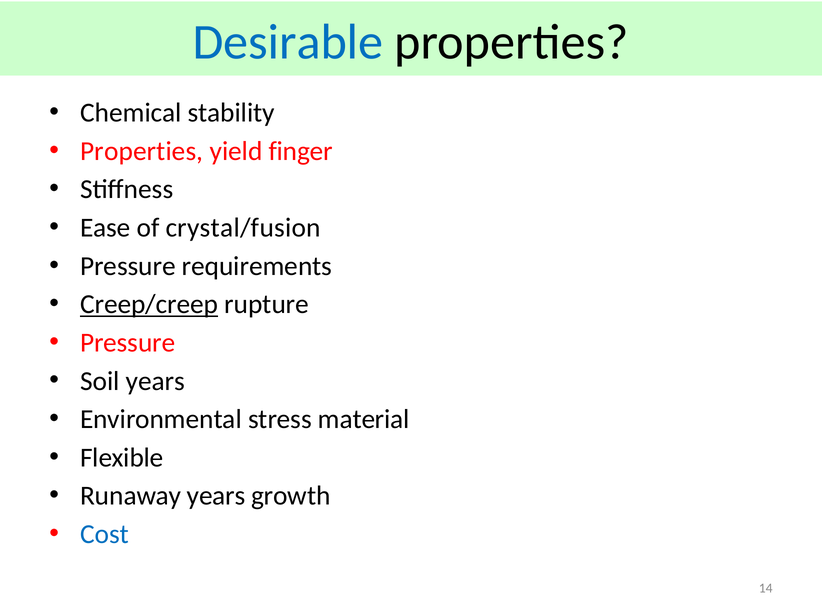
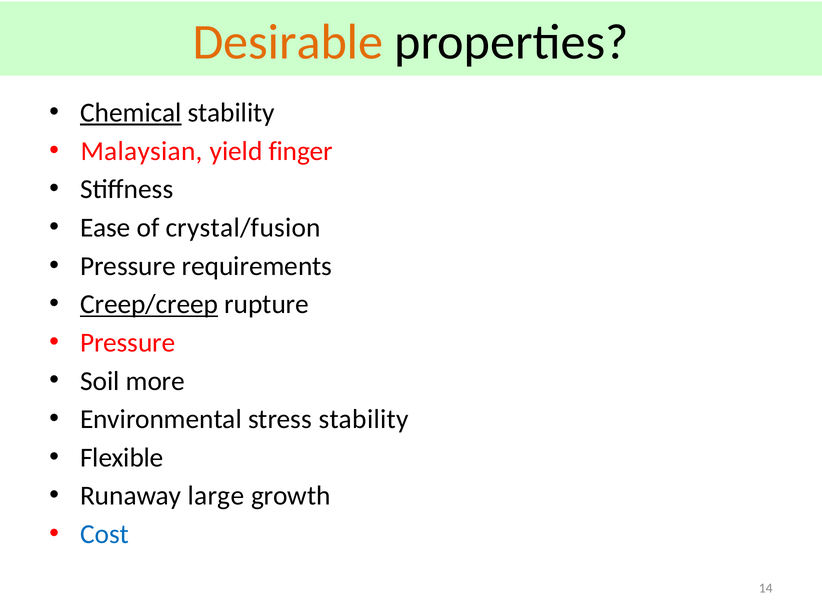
Desirable colour: blue -> orange
Chemical underline: none -> present
Properties at (142, 151): Properties -> Malaysian
Soil years: years -> more
stress material: material -> stability
Runaway years: years -> large
